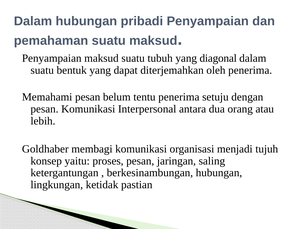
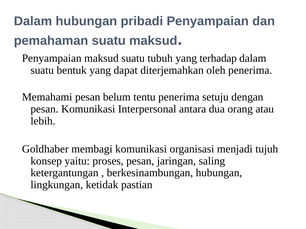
diagonal: diagonal -> terhadap
